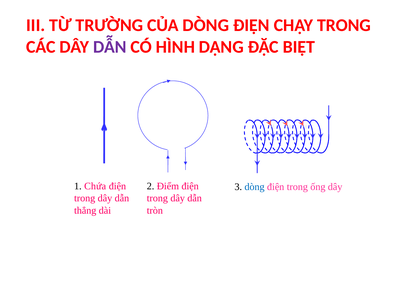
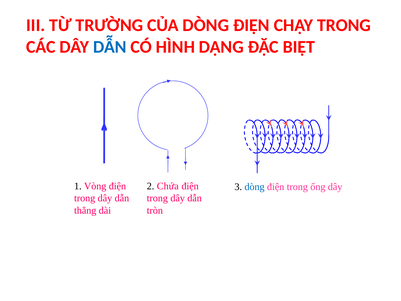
DẪN at (110, 47) colour: purple -> blue
Chứa: Chứa -> Vòng
Điểm: Điểm -> Chứa
